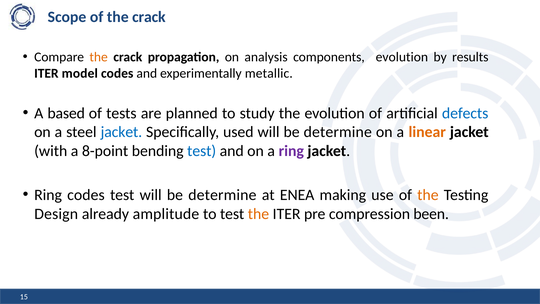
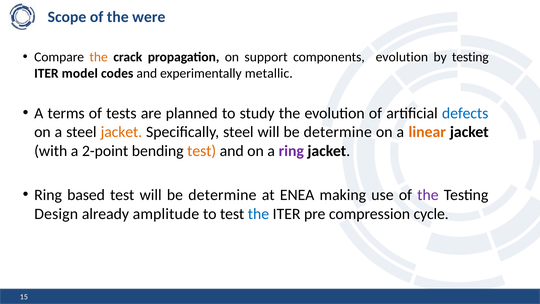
of the crack: crack -> were
analysis: analysis -> support
by results: results -> testing
based: based -> terms
jacket at (121, 132) colour: blue -> orange
Specifically used: used -> steel
8-point: 8-point -> 2-point
test at (202, 151) colour: blue -> orange
Ring codes: codes -> based
the at (428, 195) colour: orange -> purple
the at (258, 214) colour: orange -> blue
been: been -> cycle
